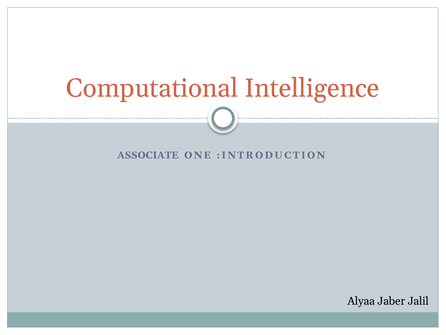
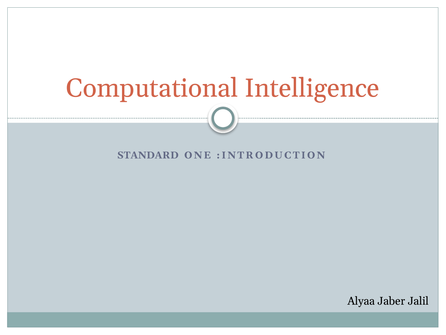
ASSOCIATE: ASSOCIATE -> STANDARD
